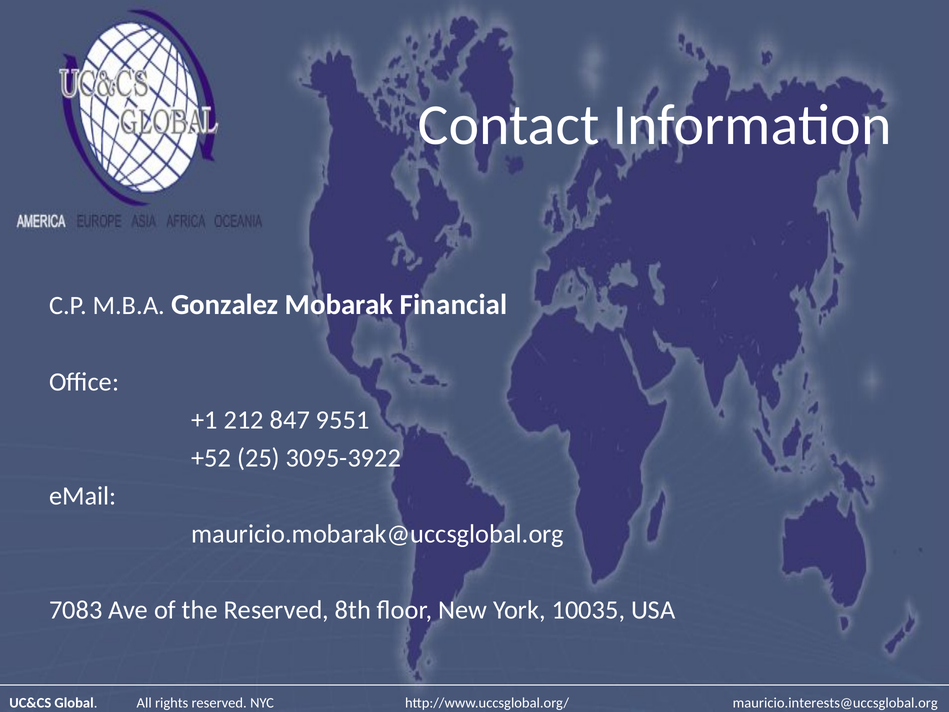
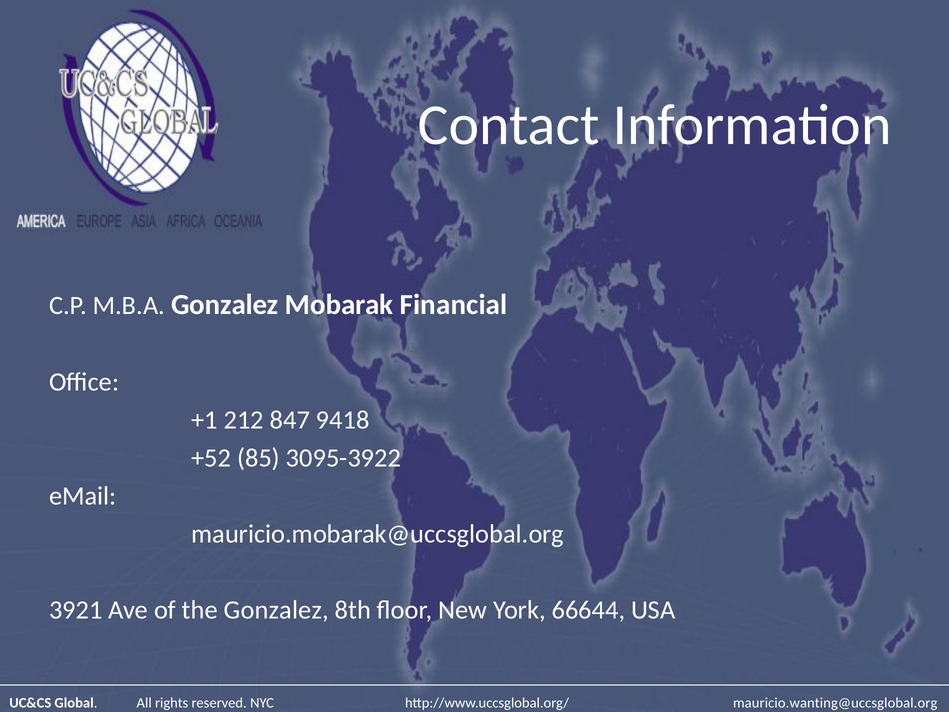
9551: 9551 -> 9418
25: 25 -> 85
7083: 7083 -> 3921
the Reserved: Reserved -> Gonzalez
10035: 10035 -> 66644
mauricio.interests@uccsglobal.org: mauricio.interests@uccsglobal.org -> mauricio.wanting@uccsglobal.org
